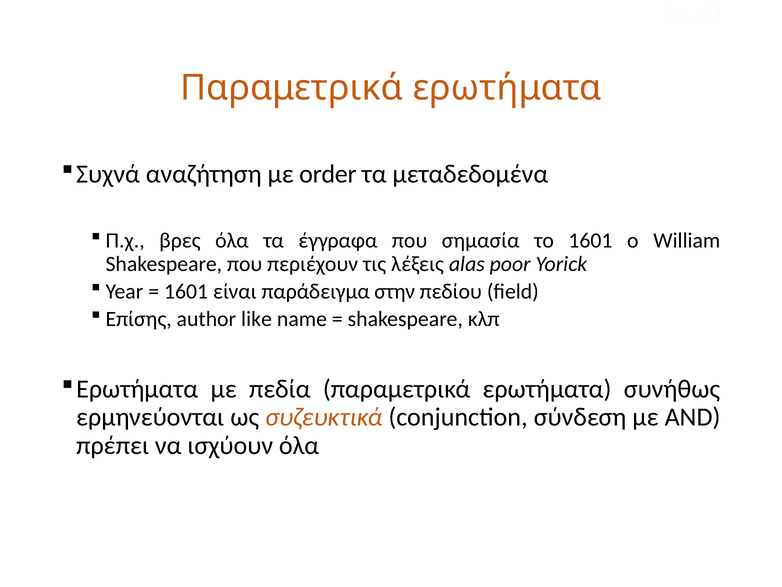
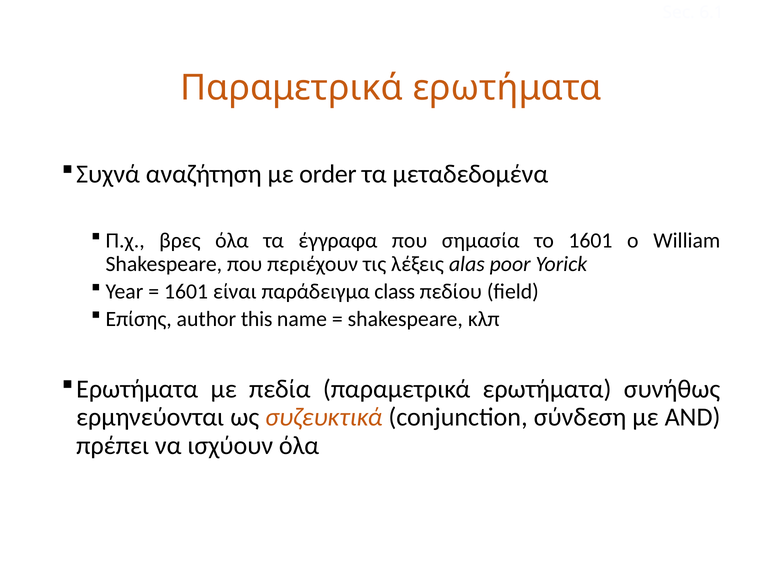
στην: στην -> class
like: like -> this
